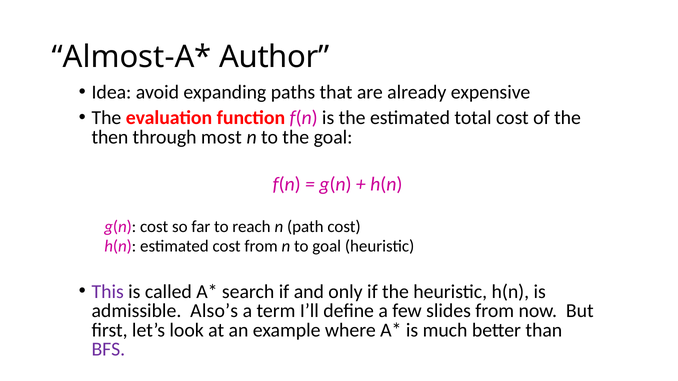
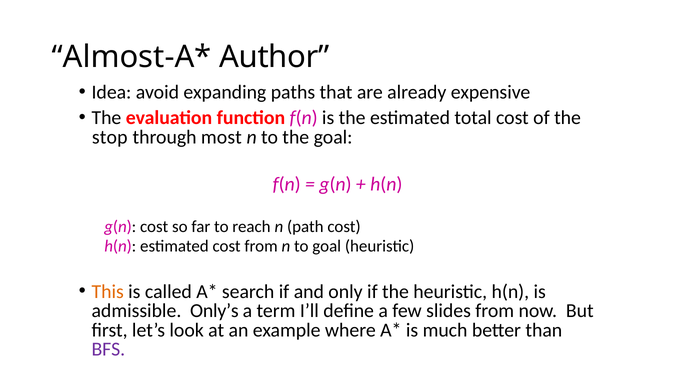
then: then -> stop
This colour: purple -> orange
Also’s: Also’s -> Only’s
